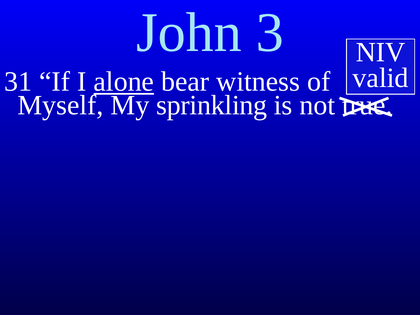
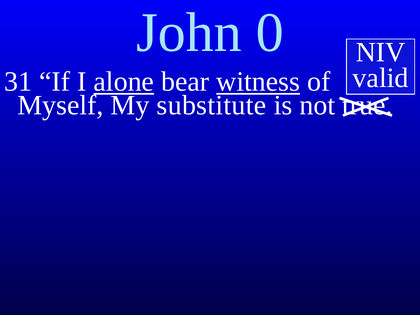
3: 3 -> 0
witness underline: none -> present
sprinkling: sprinkling -> substitute
